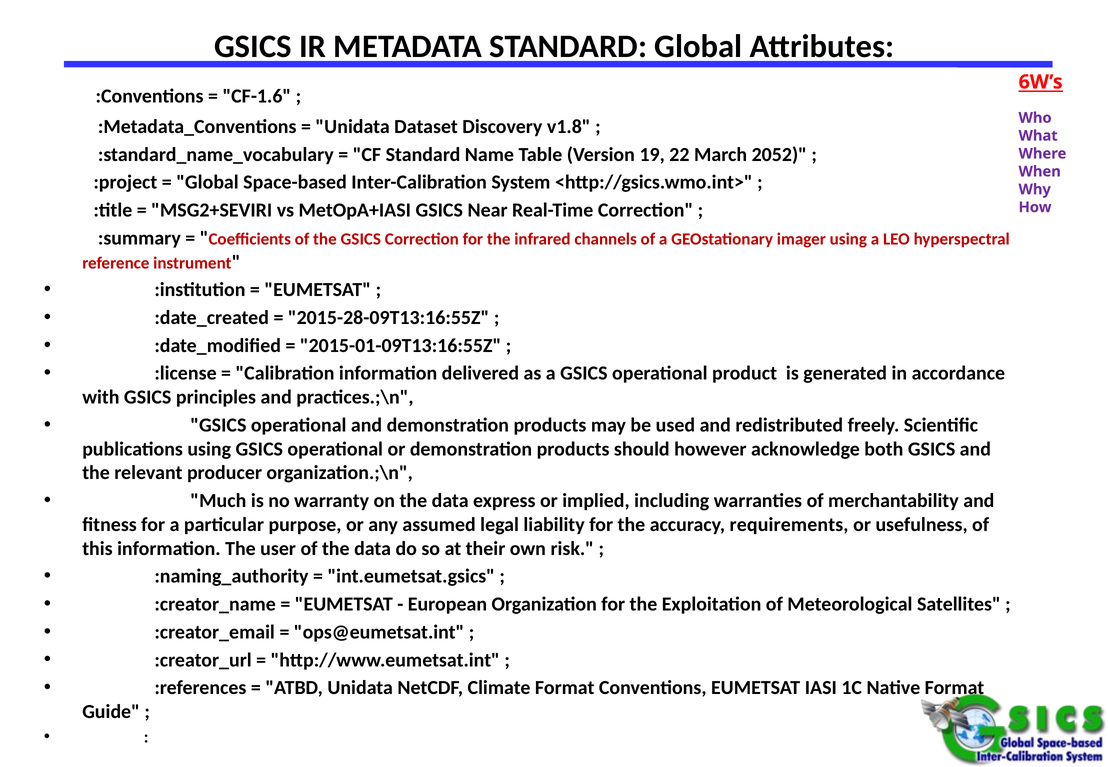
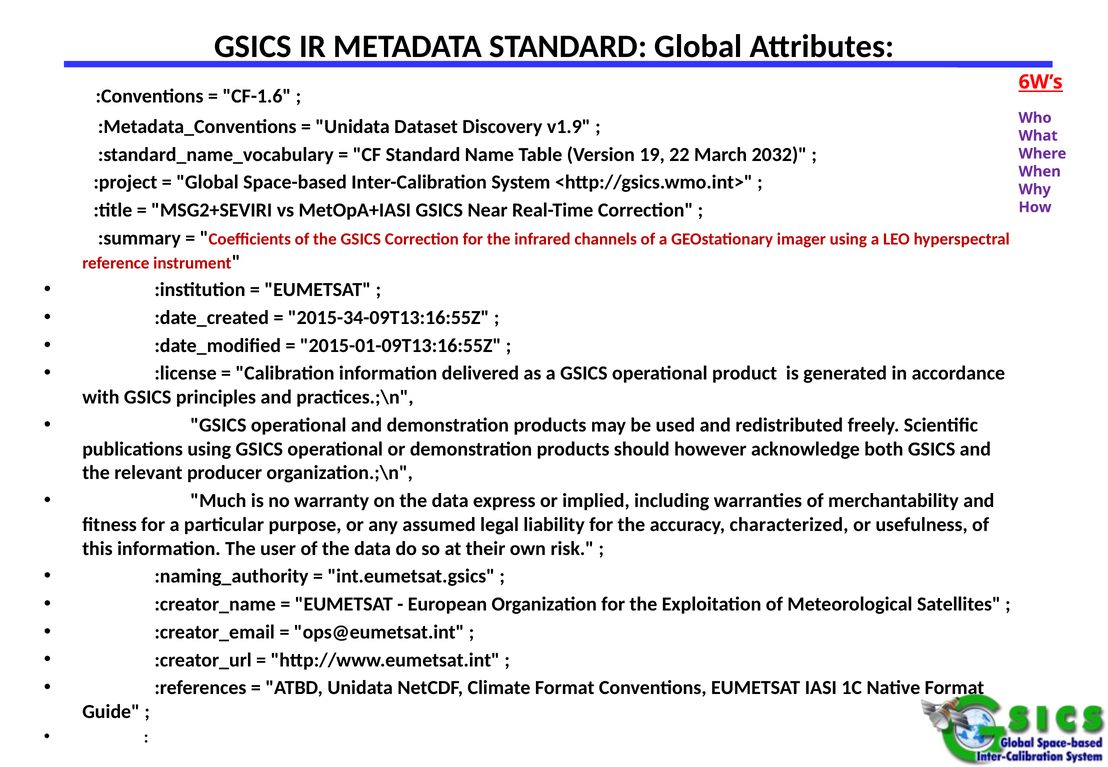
v1.8: v1.8 -> v1.9
2052: 2052 -> 2032
2015-28-09T13:16:55Z: 2015-28-09T13:16:55Z -> 2015-34-09T13:16:55Z
requirements: requirements -> characterized
